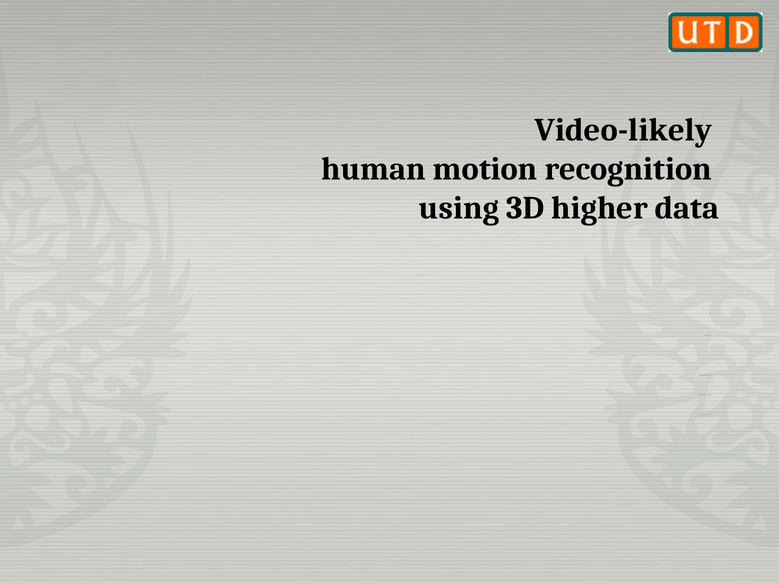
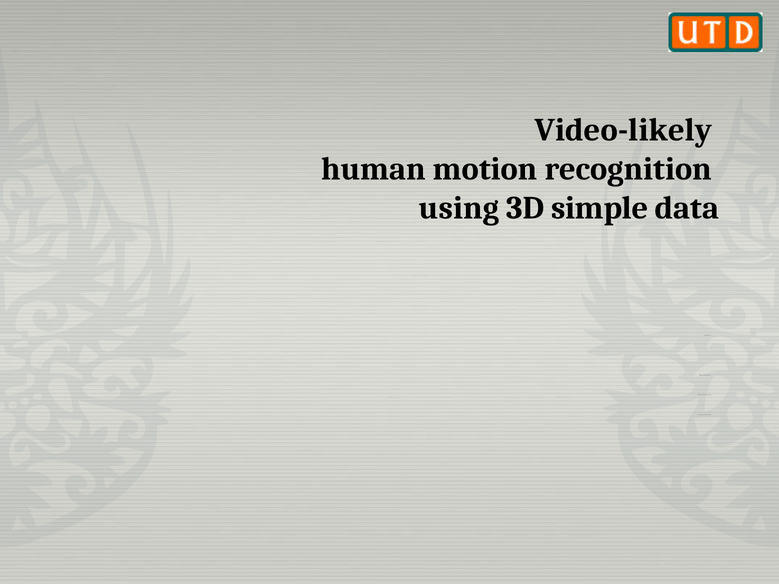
higher: higher -> simple
